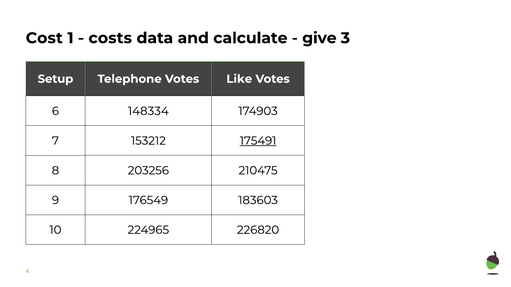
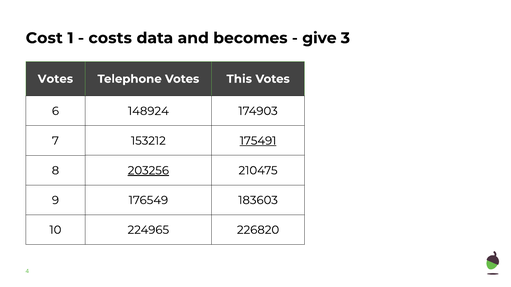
calculate: calculate -> becomes
Setup at (55, 79): Setup -> Votes
Like: Like -> This
148334: 148334 -> 148924
203256 underline: none -> present
